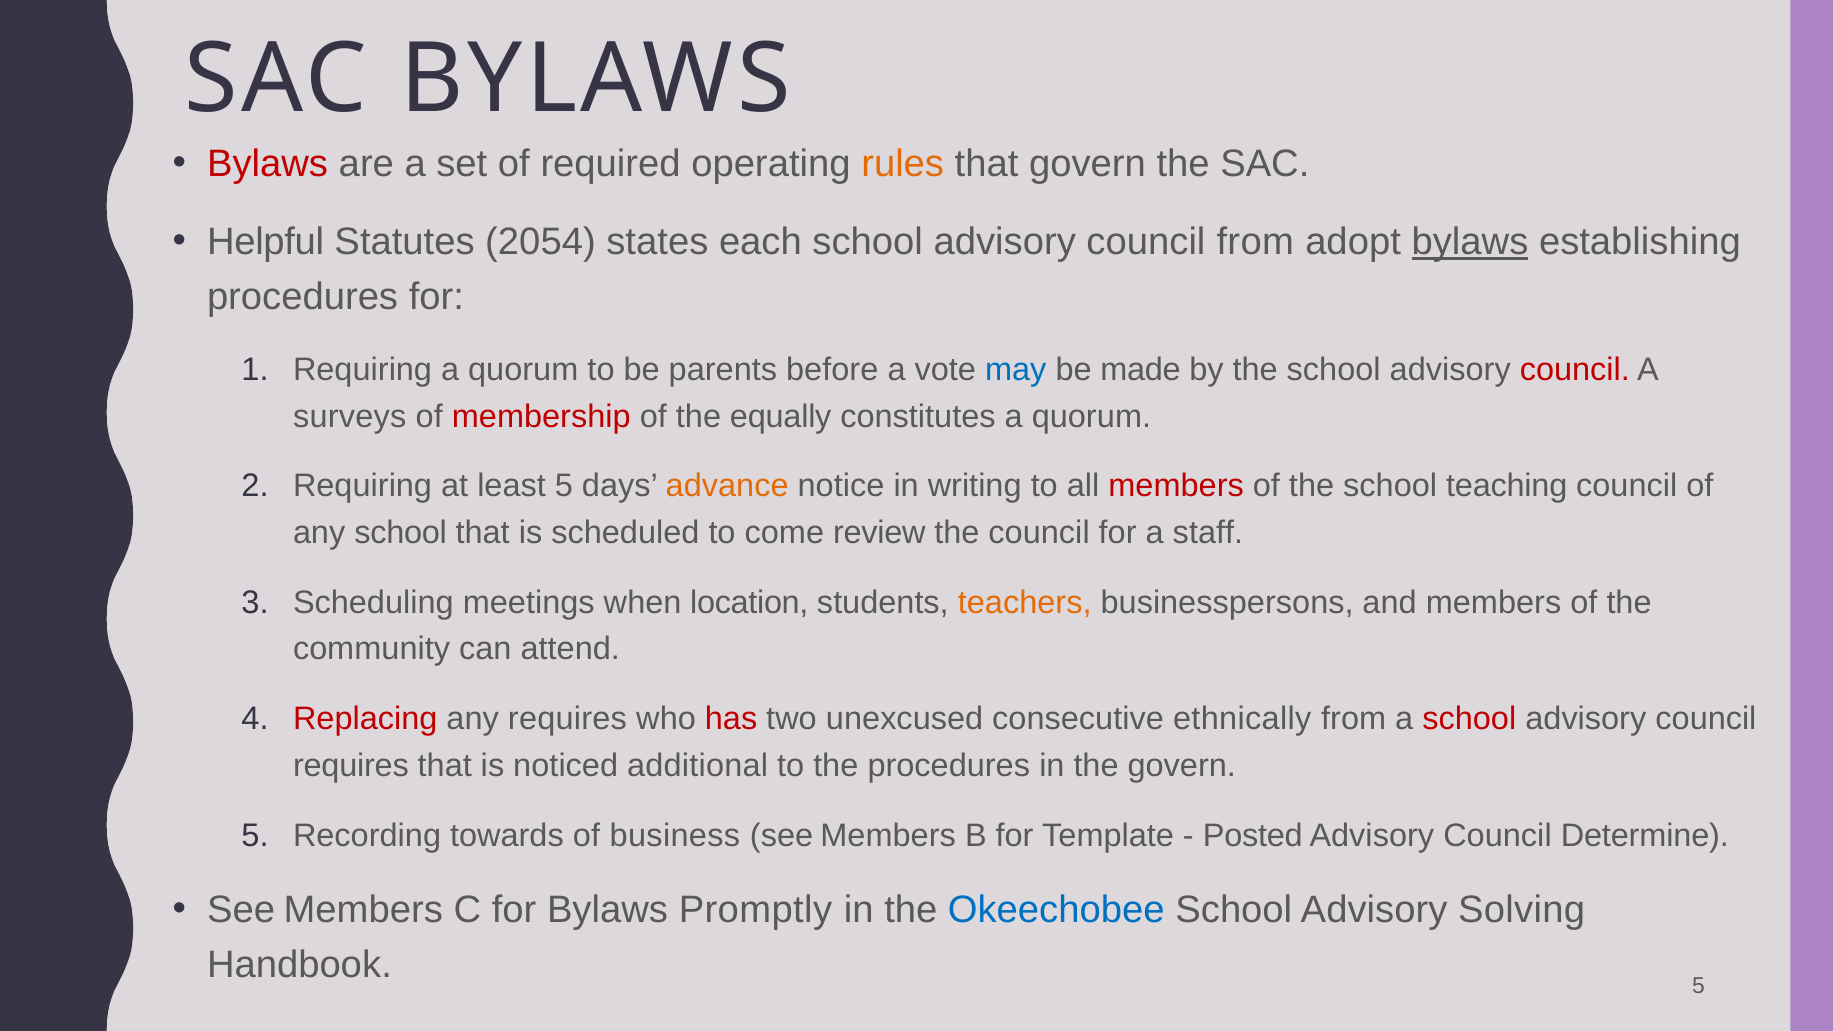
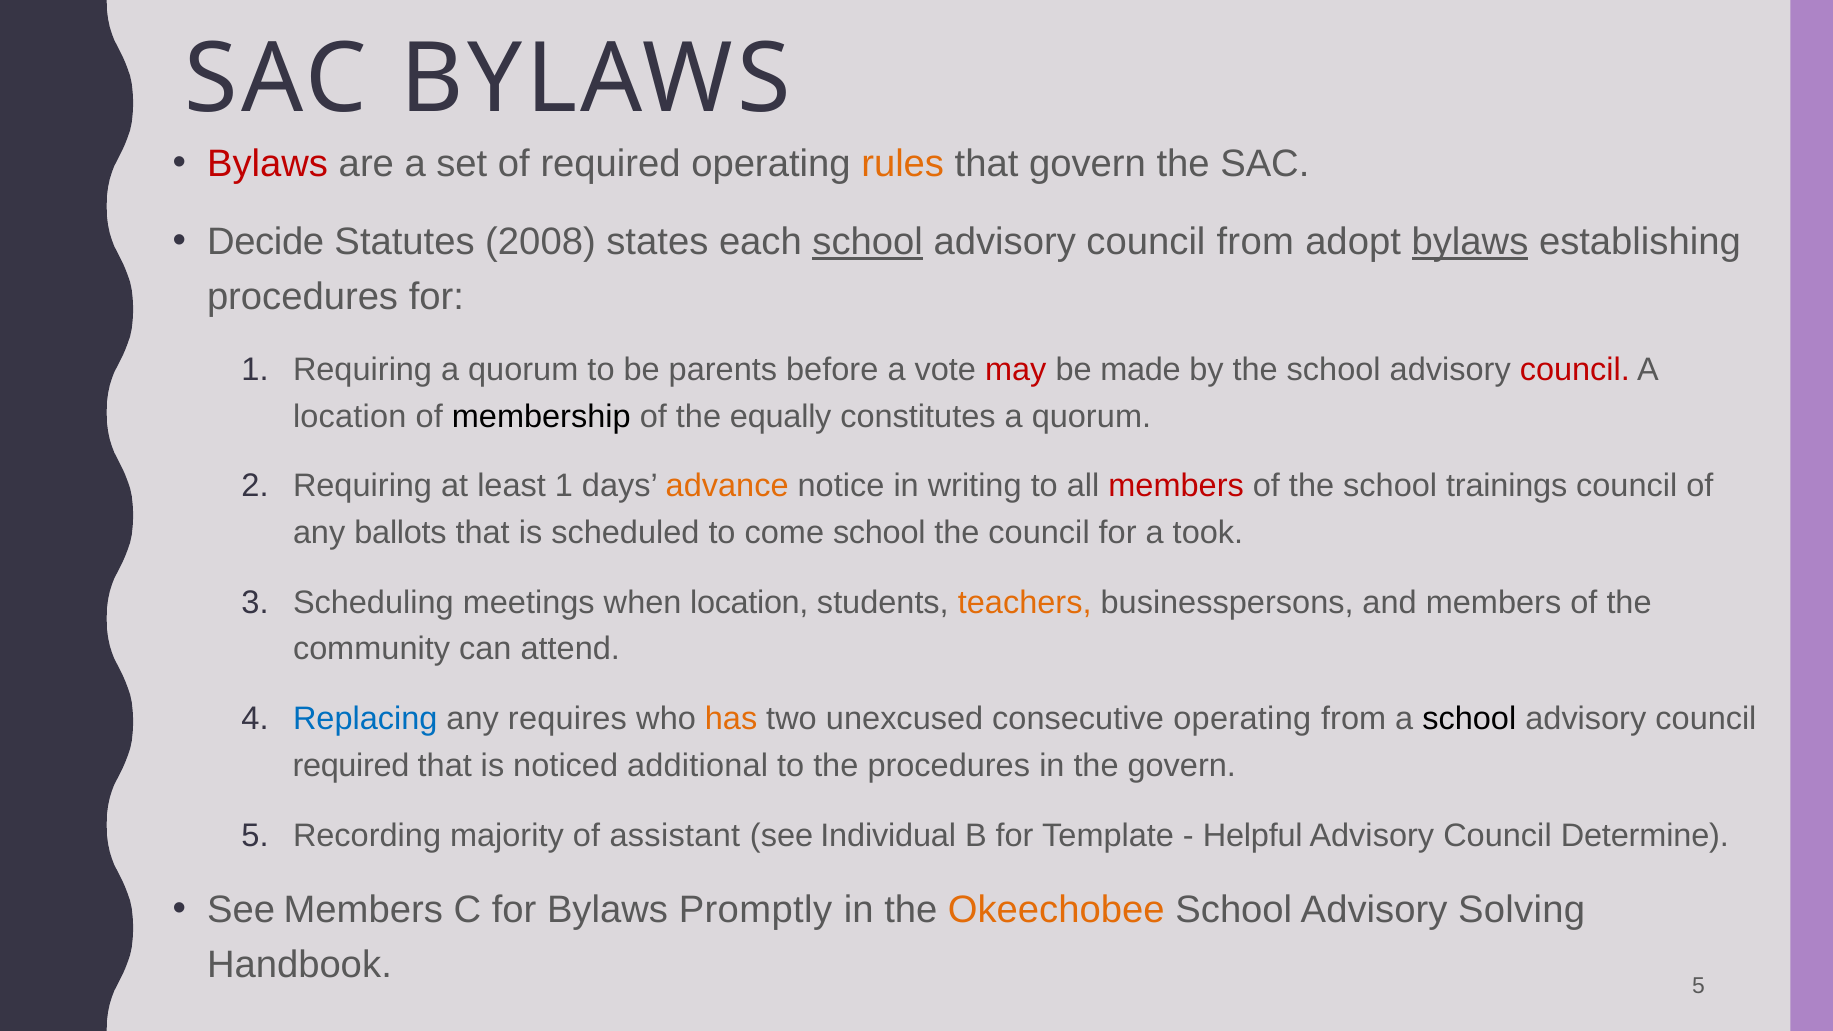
Helpful: Helpful -> Decide
2054: 2054 -> 2008
school at (868, 242) underline: none -> present
may colour: blue -> red
surveys at (350, 416): surveys -> location
membership colour: red -> black
least 5: 5 -> 1
teaching: teaching -> trainings
any school: school -> ballots
come review: review -> school
staff: staff -> took
Replacing colour: red -> blue
has colour: red -> orange
consecutive ethnically: ethnically -> operating
school at (1469, 719) colour: red -> black
requires at (351, 766): requires -> required
towards: towards -> majority
business: business -> assistant
Members at (888, 835): Members -> Individual
Posted: Posted -> Helpful
Okeechobee colour: blue -> orange
